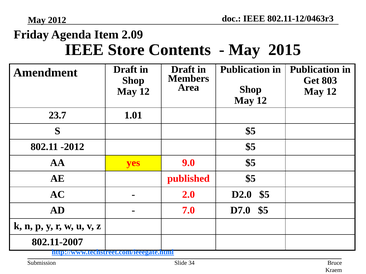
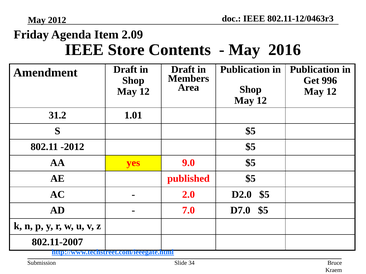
2015: 2015 -> 2016
803: 803 -> 996
23.7: 23.7 -> 31.2
